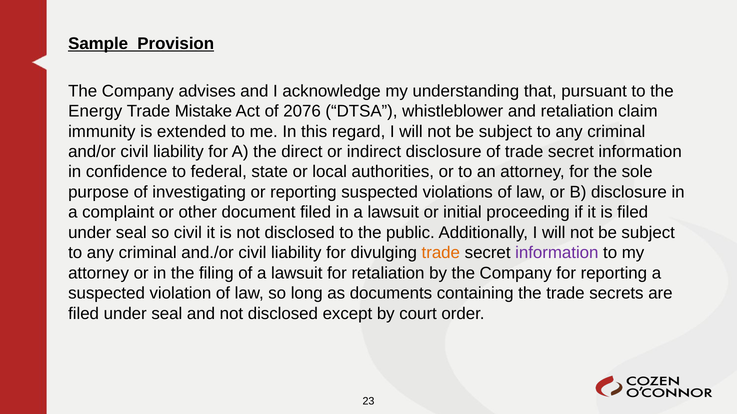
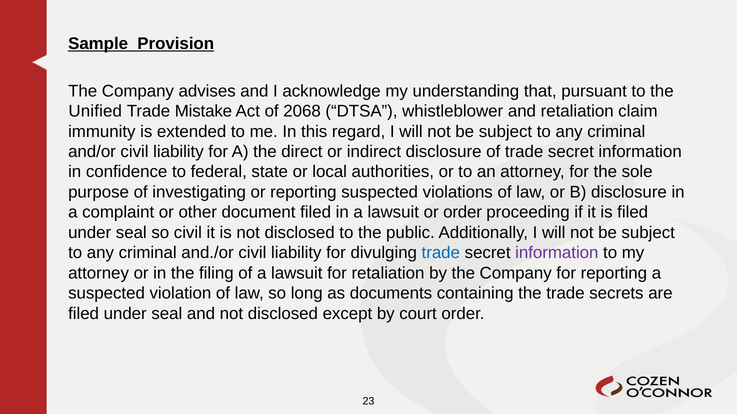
Energy: Energy -> Unified
2076: 2076 -> 2068
or initial: initial -> order
trade at (441, 253) colour: orange -> blue
